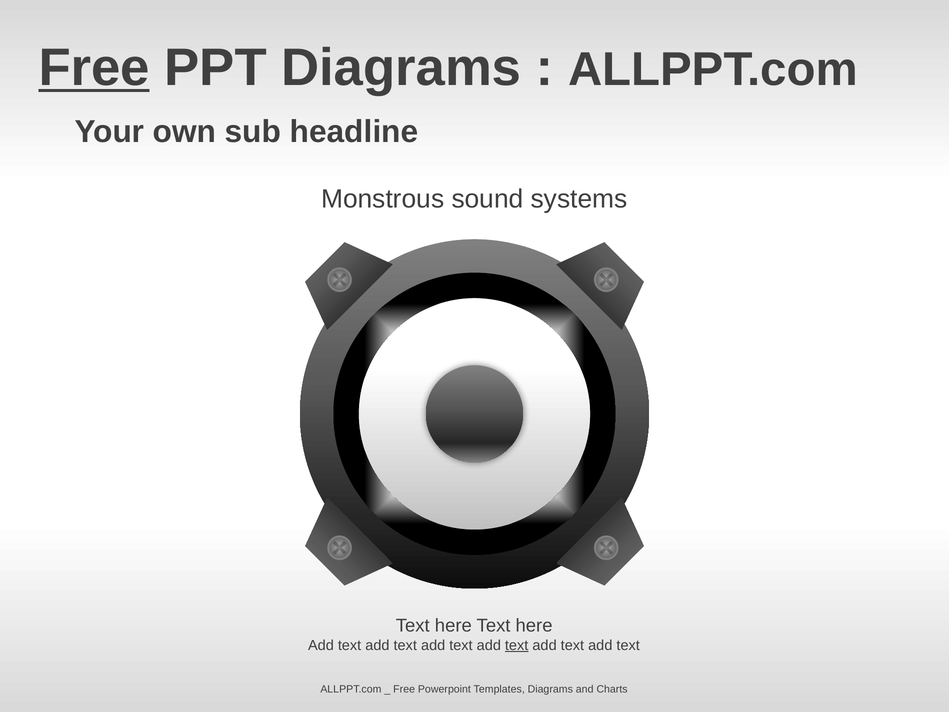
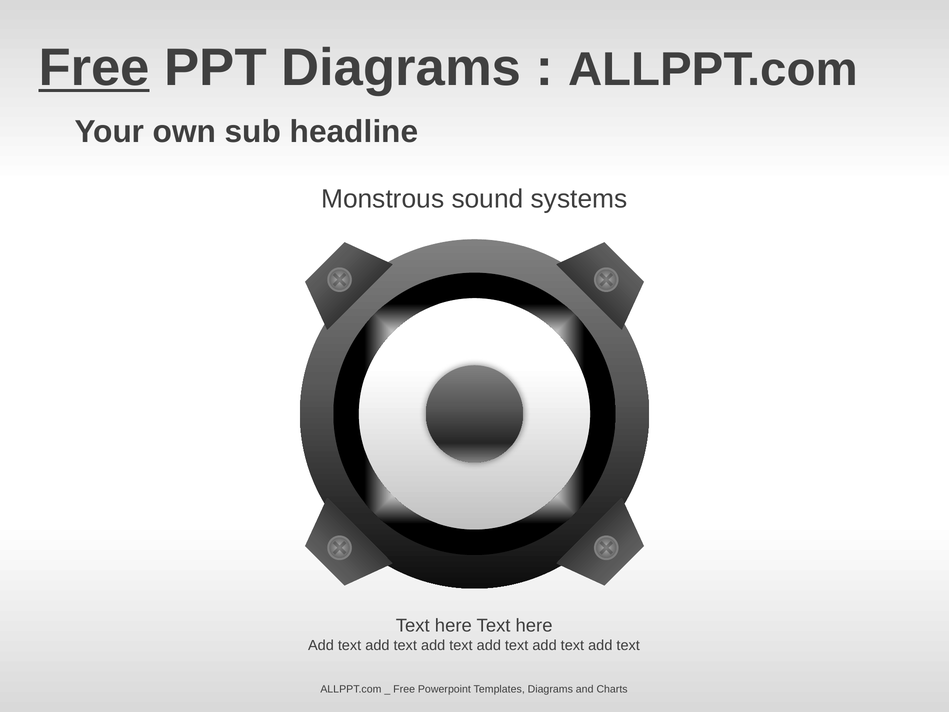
text at (517, 645) underline: present -> none
